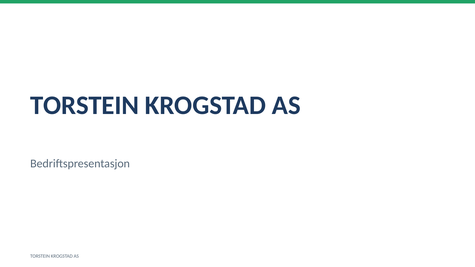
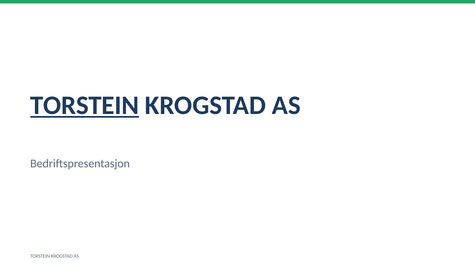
TORSTEIN at (85, 105) underline: none -> present
